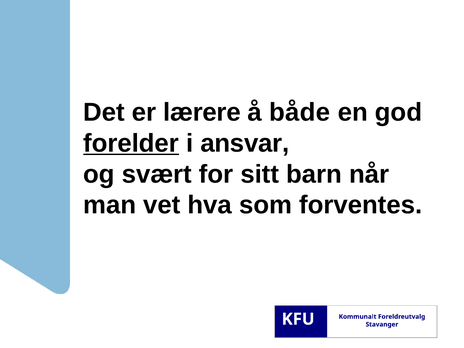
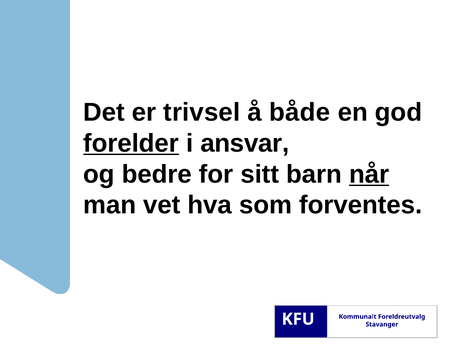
lærere: lærere -> trivsel
svært: svært -> bedre
når underline: none -> present
